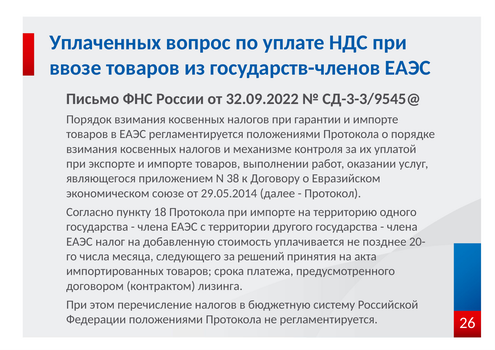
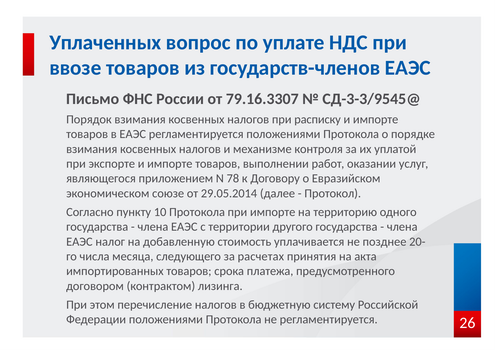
32.09.2022: 32.09.2022 -> 79.16.3307
гарантии: гарантии -> расписку
38: 38 -> 78
18: 18 -> 10
решений: решений -> расчетах
